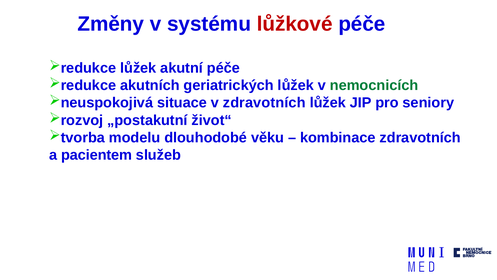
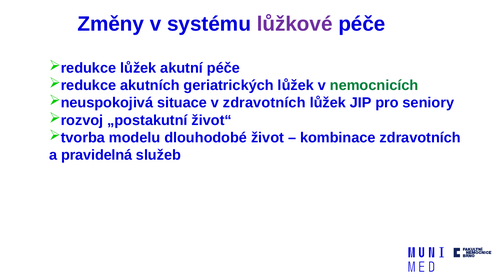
lůžkové colour: red -> purple
věku: věku -> život
pacientem: pacientem -> pravidelná
